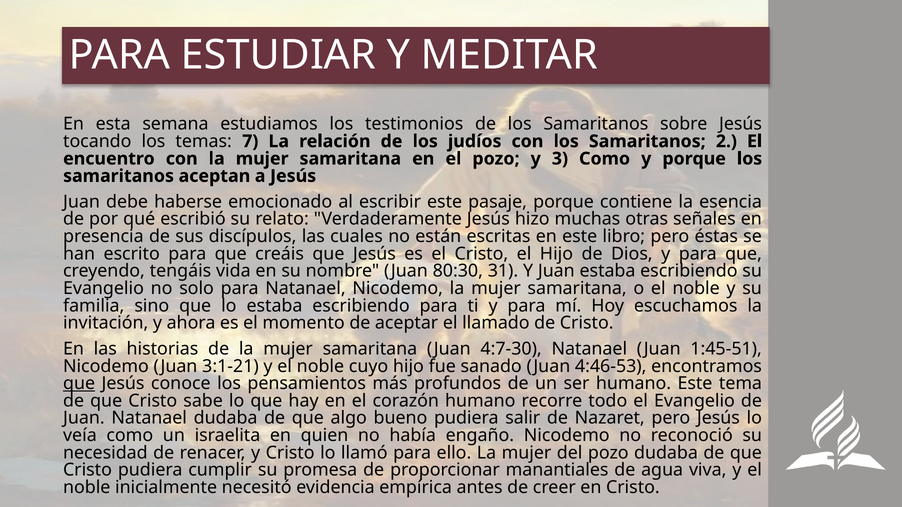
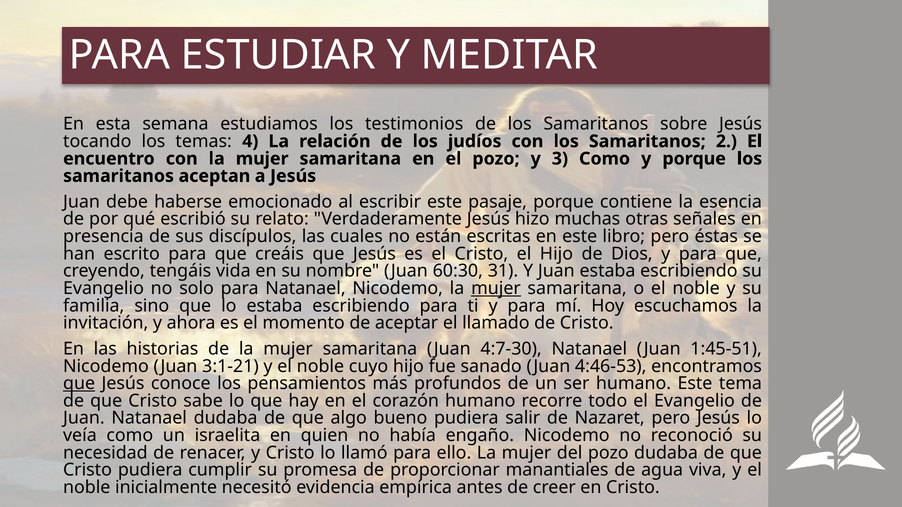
7: 7 -> 4
80:30: 80:30 -> 60:30
mujer at (496, 289) underline: none -> present
